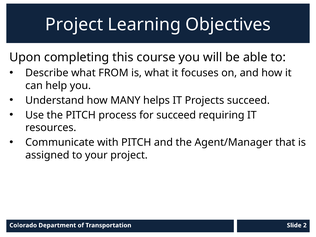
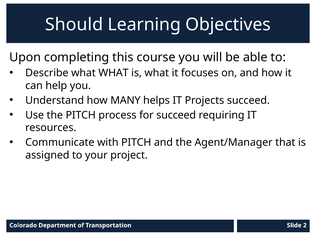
Project at (74, 25): Project -> Should
what FROM: FROM -> WHAT
